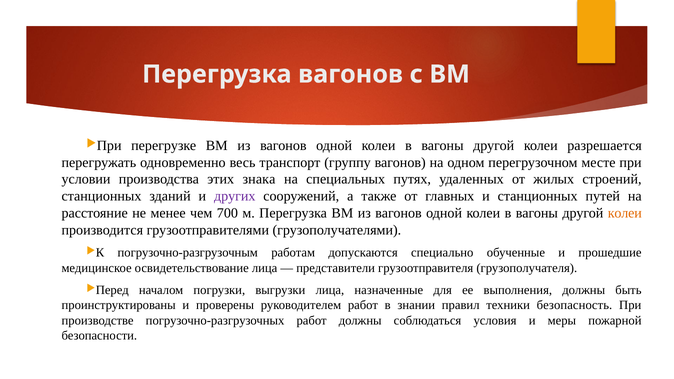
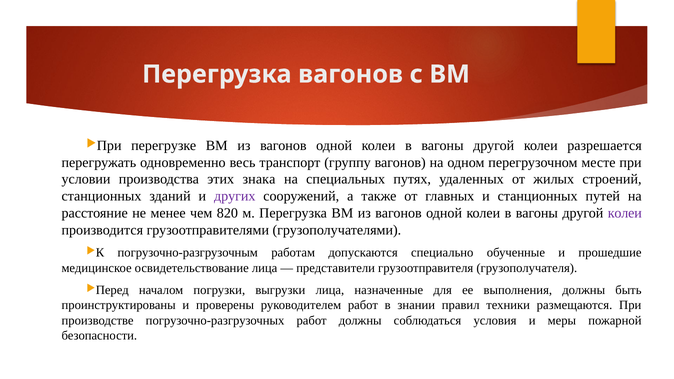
700: 700 -> 820
колеи at (625, 213) colour: orange -> purple
безопасность: безопасность -> размещаются
